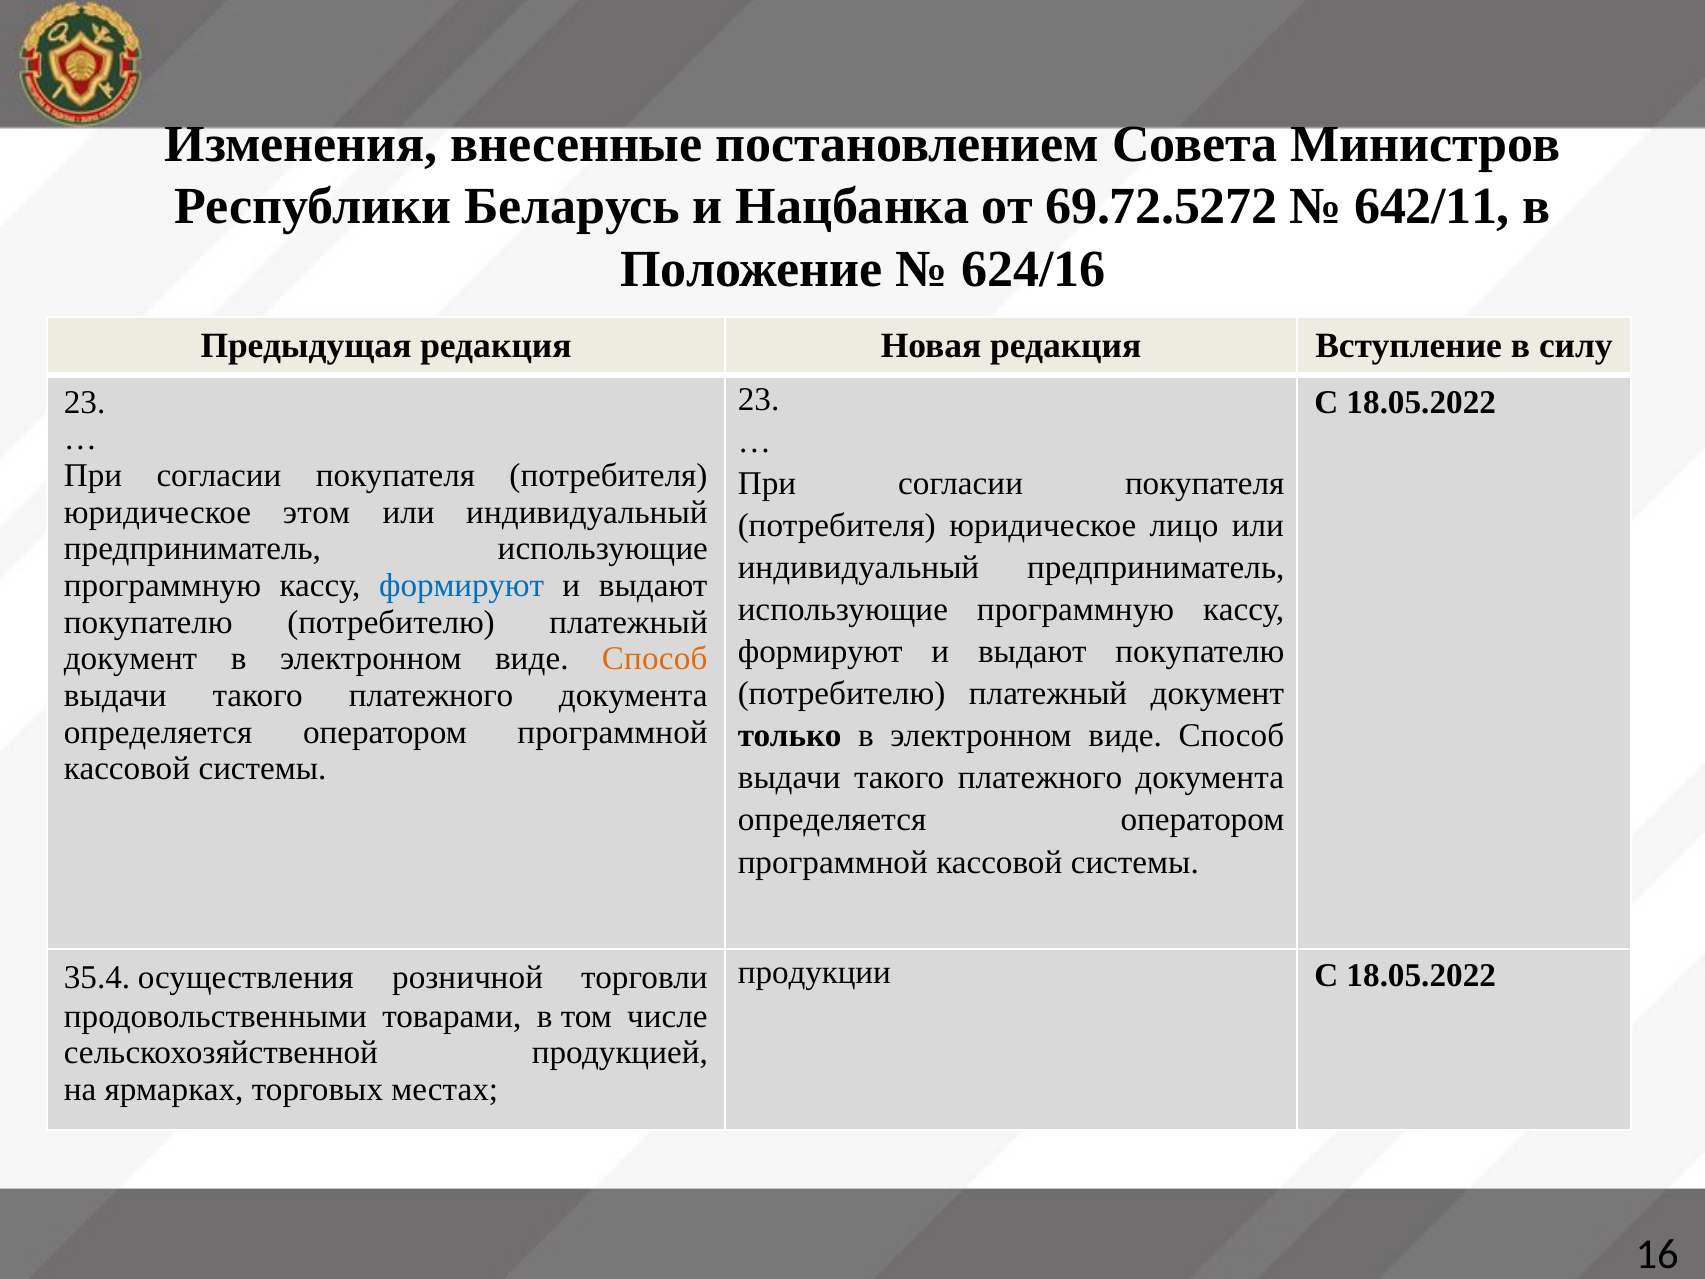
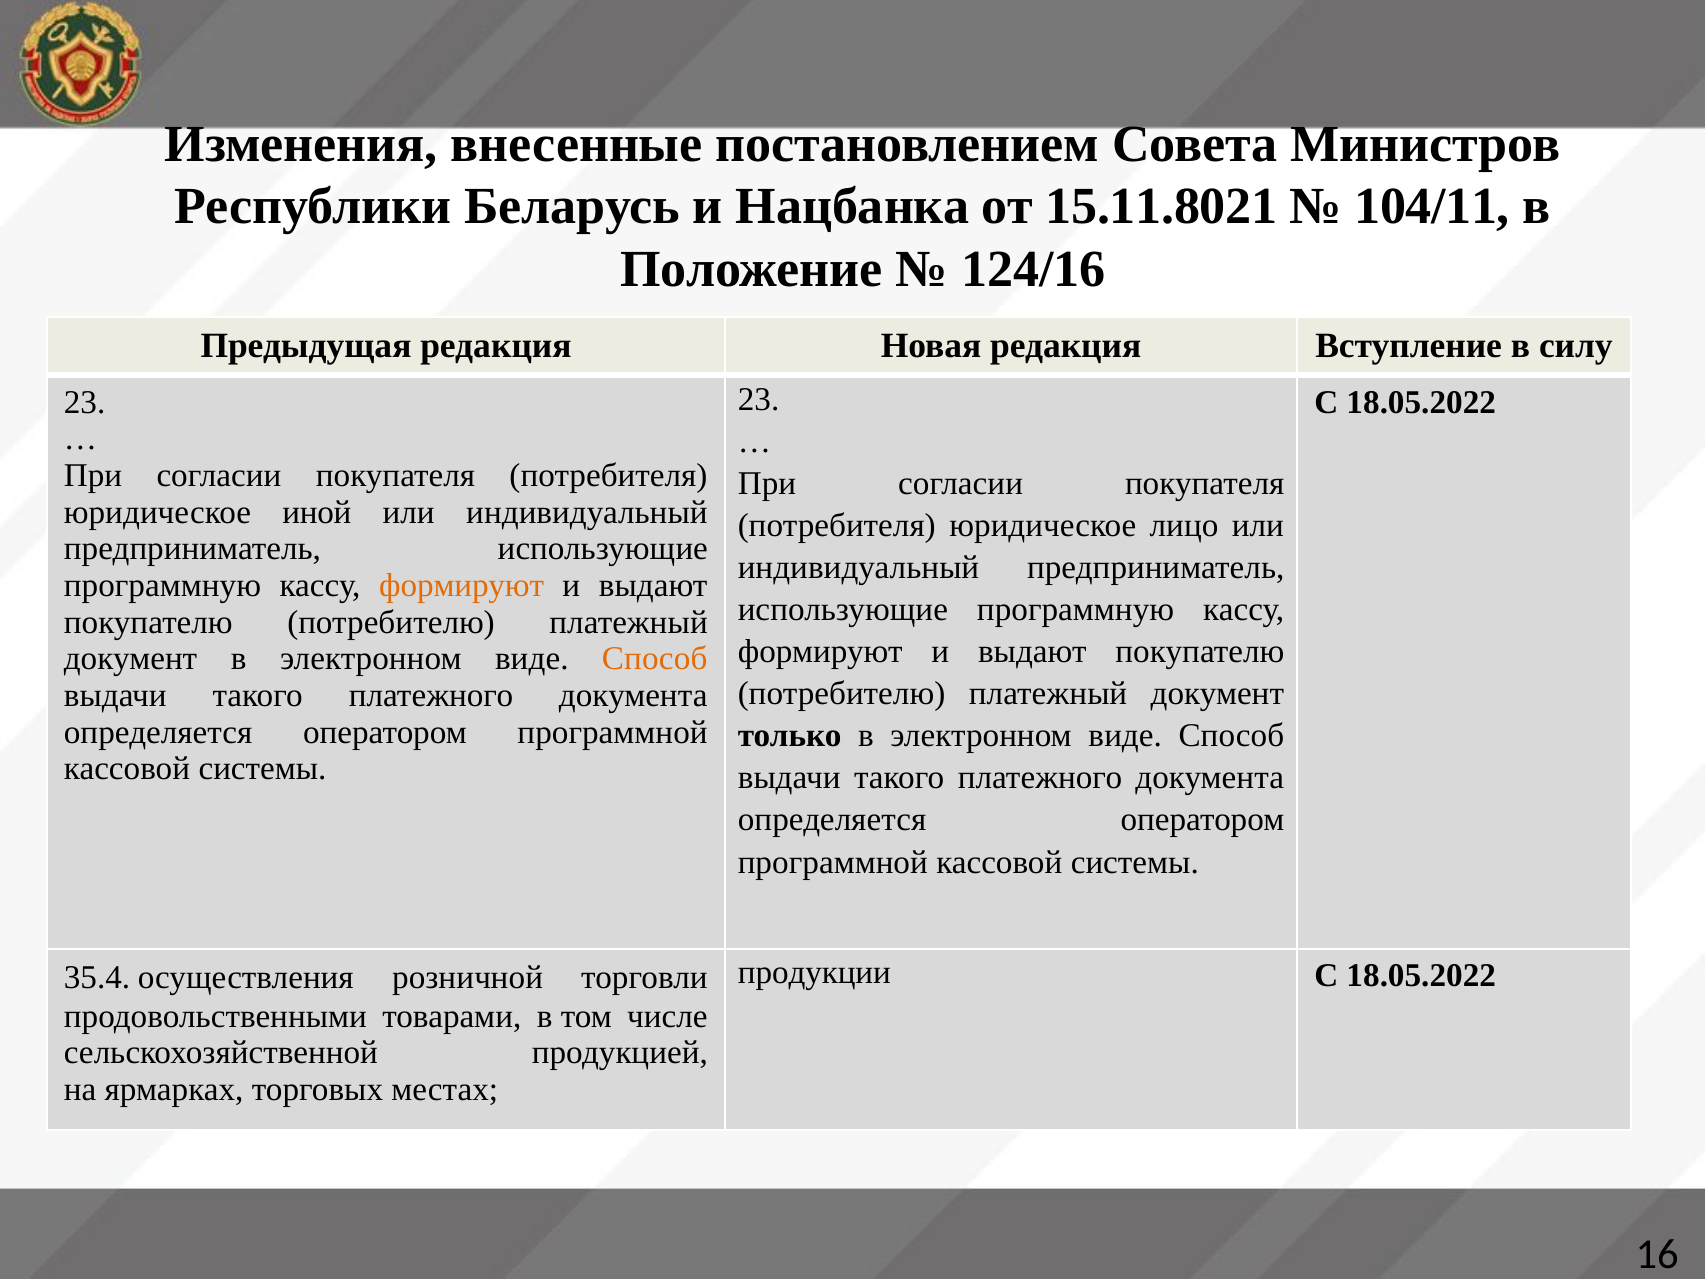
69.72.5272: 69.72.5272 -> 15.11.8021
642/11: 642/11 -> 104/11
624/16: 624/16 -> 124/16
этом: этом -> иной
формируют at (462, 585) colour: blue -> orange
